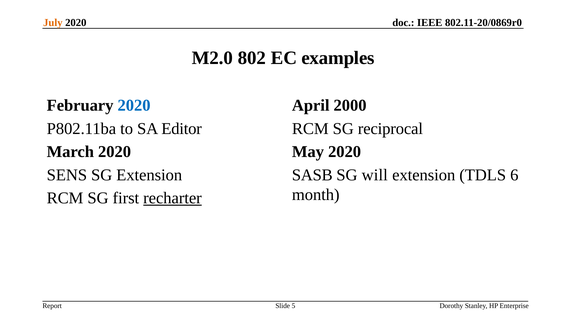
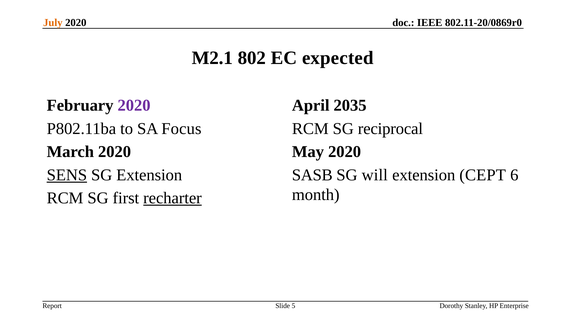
M2.0: M2.0 -> M2.1
examples: examples -> expected
2020 at (134, 105) colour: blue -> purple
2000: 2000 -> 2035
Editor: Editor -> Focus
SENS underline: none -> present
TDLS: TDLS -> CEPT
